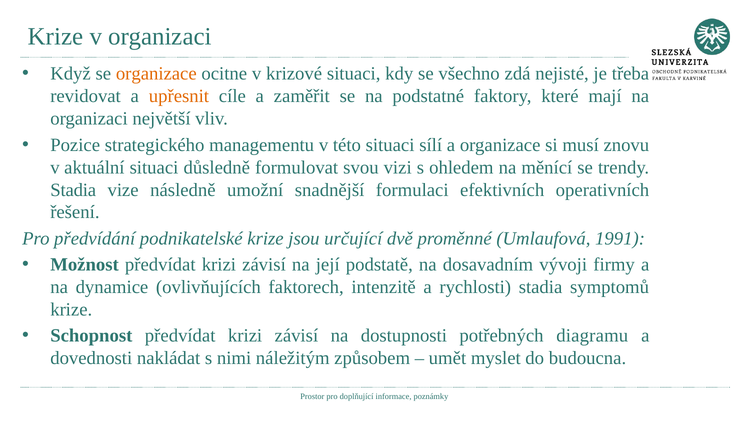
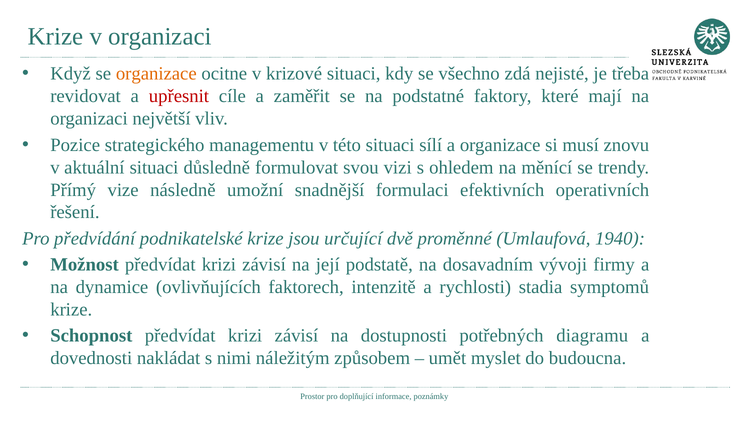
upřesnit colour: orange -> red
Stadia at (73, 190): Stadia -> Přímý
1991: 1991 -> 1940
